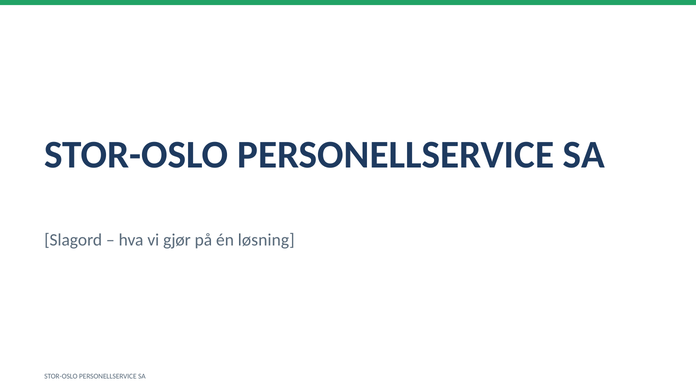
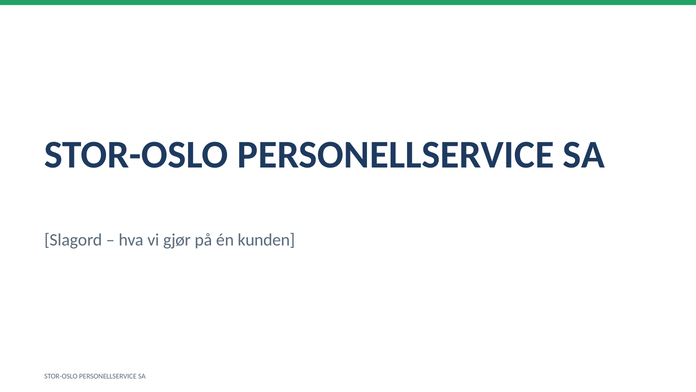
løsning: løsning -> kunden
